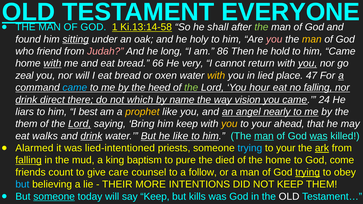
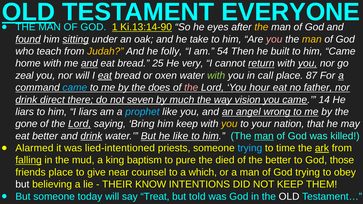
Ki.13:14-58: Ki.13:14-58 -> Ki.13:14-90
shall: shall -> eyes
the at (261, 27) colour: light green -> yellow
found underline: none -> present
holy: holy -> take
friend: friend -> teach
Judah colour: pink -> yellow
long: long -> folly
86: 86 -> 54
hold: hold -> built
with at (52, 63) underline: present -> none
and at (89, 63) underline: none -> present
66: 66 -> 25
return underline: none -> present
eat at (105, 76) underline: none -> present
with at (216, 76) colour: yellow -> light green
lied: lied -> call
47: 47 -> 87
heed: heed -> does
the at (191, 88) colour: light green -> pink
no falling: falling -> father
which: which -> seven
name: name -> much
24: 24 -> 14
I best: best -> liars
prophet colour: yellow -> light blue
nearly: nearly -> wrong
them at (26, 124): them -> gone
ahead: ahead -> nation
eat walks: walks -> better
was at (319, 136) underline: present -> none
your at (286, 148): your -> time
the home: home -> better
come: come -> those
friends count: count -> place
care: care -> near
follow: follow -> which
trying at (308, 172) underline: present -> none
but at (22, 185) colour: light blue -> white
MORE: MORE -> KNOW
someone at (54, 197) underline: present -> none
say Keep: Keep -> Treat
kills: kills -> told
